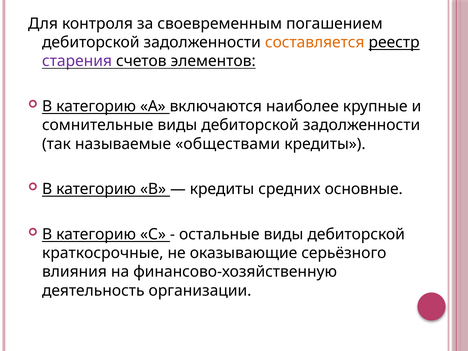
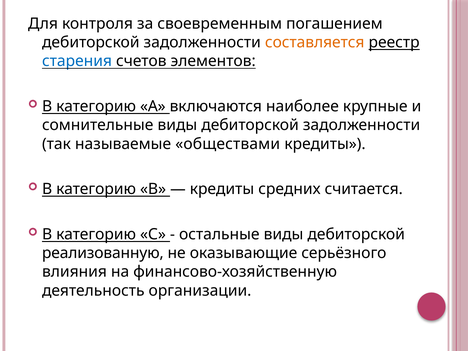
старения colour: purple -> blue
основные: основные -> считается
краткосрочные: краткосрочные -> реализованную
